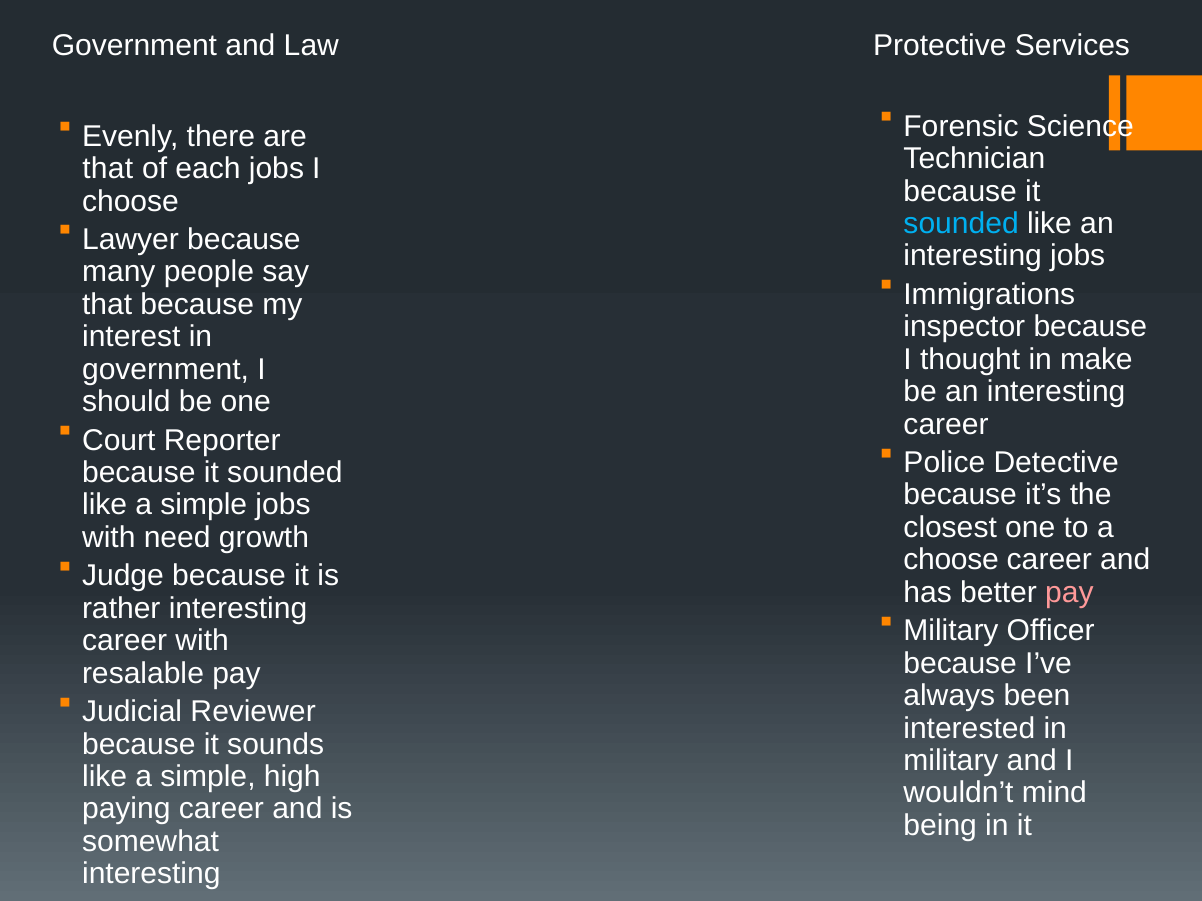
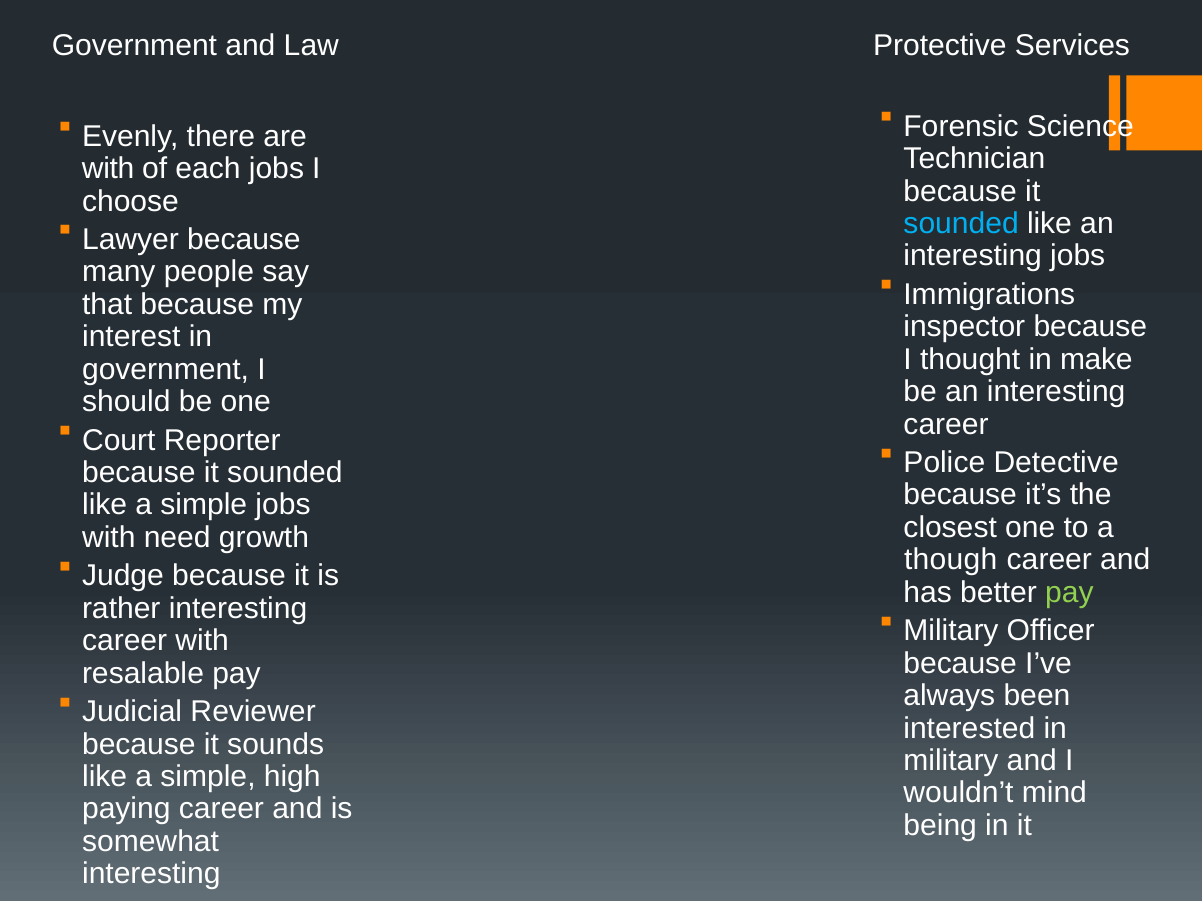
that at (108, 169): that -> with
choose at (951, 560): choose -> though
pay at (1069, 593) colour: pink -> light green
